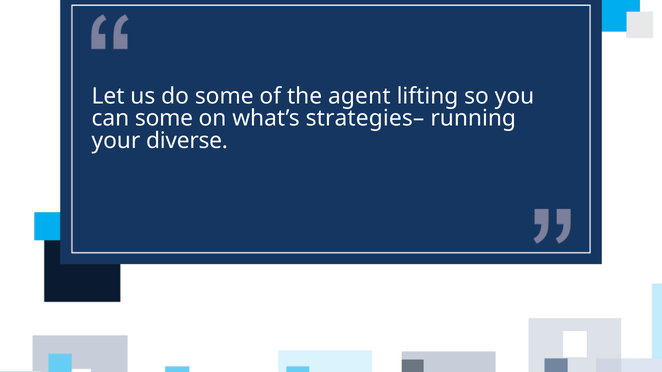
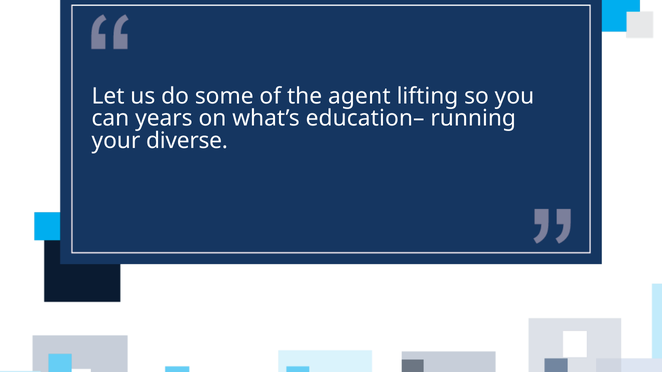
can some: some -> years
strategies–: strategies– -> education–
